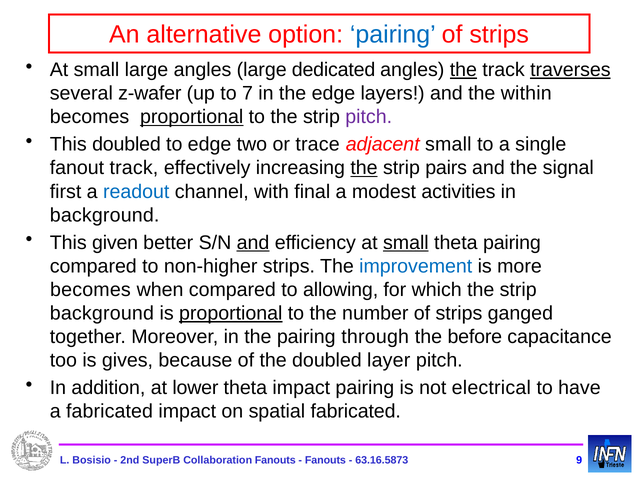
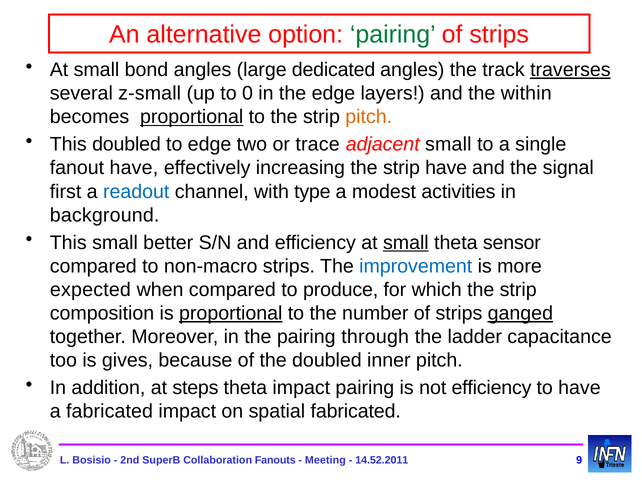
pairing at (393, 34) colour: blue -> green
small large: large -> bond
the at (463, 70) underline: present -> none
z-wafer: z-wafer -> z-small
7: 7 -> 0
pitch at (369, 117) colour: purple -> orange
fanout track: track -> have
the at (364, 168) underline: present -> none
strip pairs: pairs -> have
final: final -> type
This given: given -> small
and at (253, 242) underline: present -> none
theta pairing: pairing -> sensor
non-higher: non-higher -> non-macro
becomes at (90, 289): becomes -> expected
allowing: allowing -> produce
background at (102, 313): background -> composition
ganged underline: none -> present
before: before -> ladder
layer: layer -> inner
lower: lower -> steps
not electrical: electrical -> efficiency
Fanouts at (325, 460): Fanouts -> Meeting
63.16.5873: 63.16.5873 -> 14.52.2011
